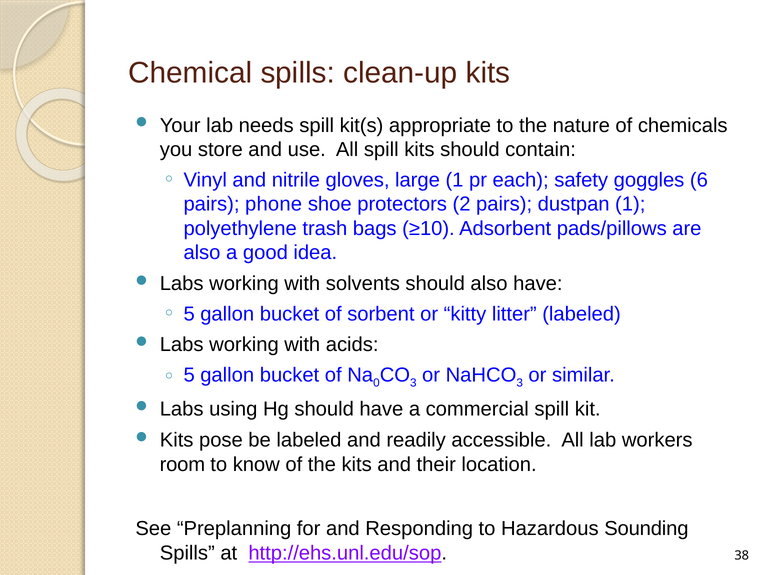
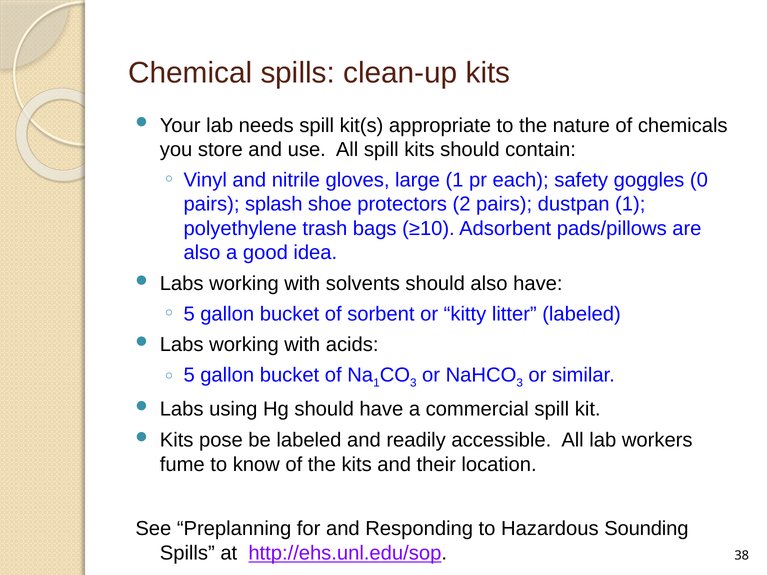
6: 6 -> 0
phone: phone -> splash
0 at (376, 383): 0 -> 1
room: room -> fume
